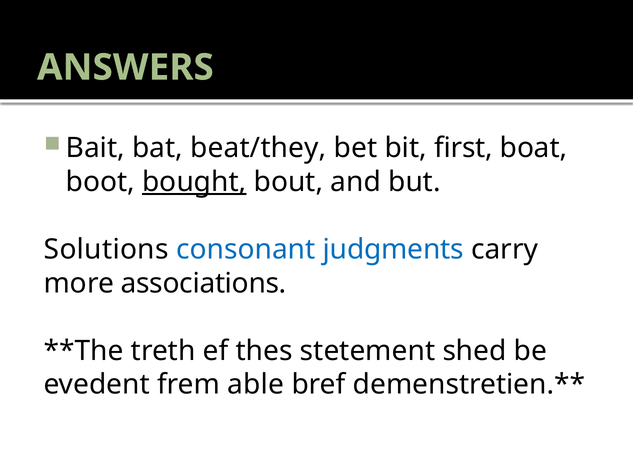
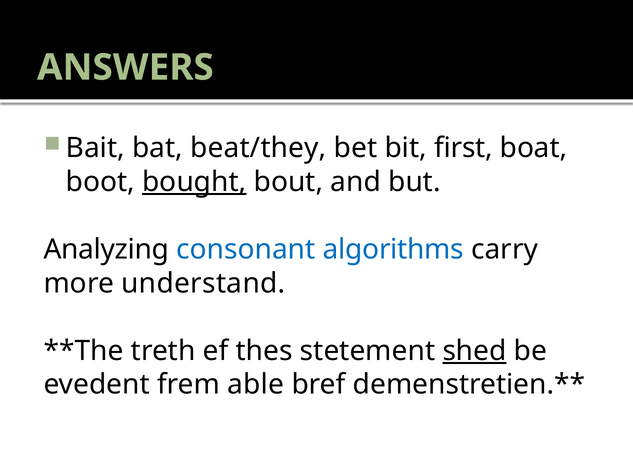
Solutions: Solutions -> Analyzing
judgments: judgments -> algorithms
associations: associations -> understand
shed underline: none -> present
